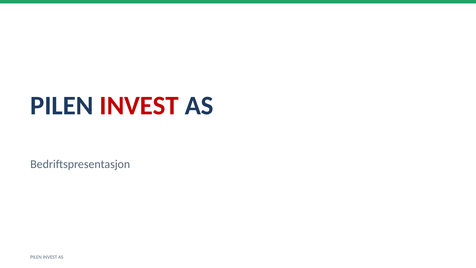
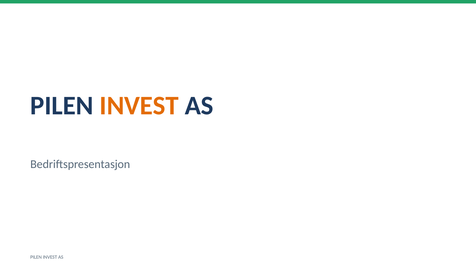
INVEST at (139, 106) colour: red -> orange
